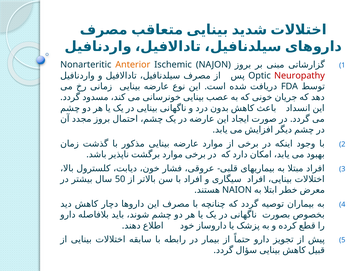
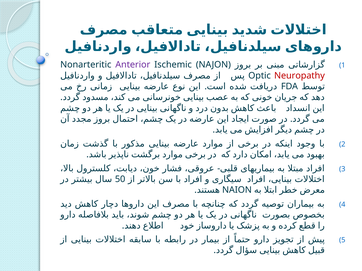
Anterior colour: orange -> purple
